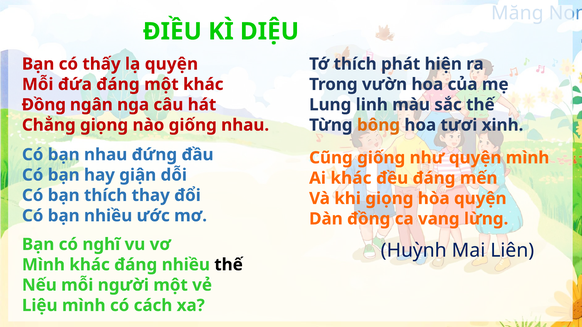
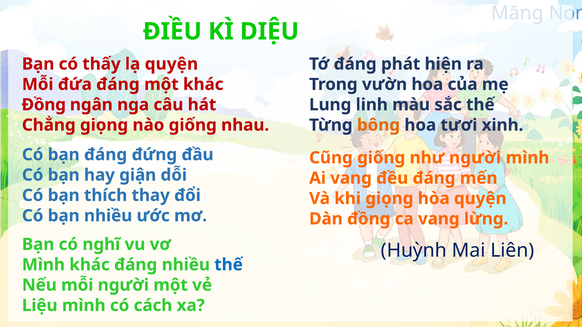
Tớ thích: thích -> đáng
bạn nhau: nhau -> đáng
như quyện: quyện -> người
Ai khác: khác -> vang
thế at (229, 265) colour: black -> blue
